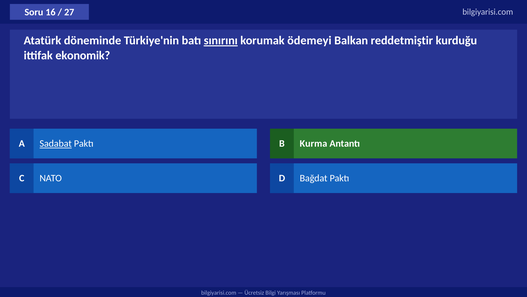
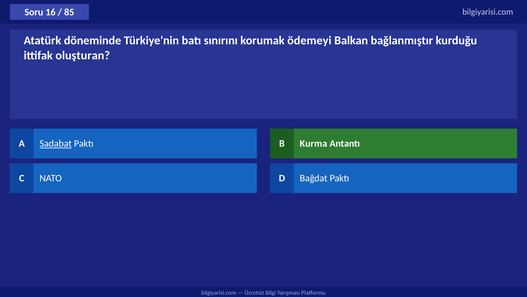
27: 27 -> 85
sınırını underline: present -> none
reddetmiştir: reddetmiştir -> bağlanmıştır
ekonomik: ekonomik -> oluşturan
